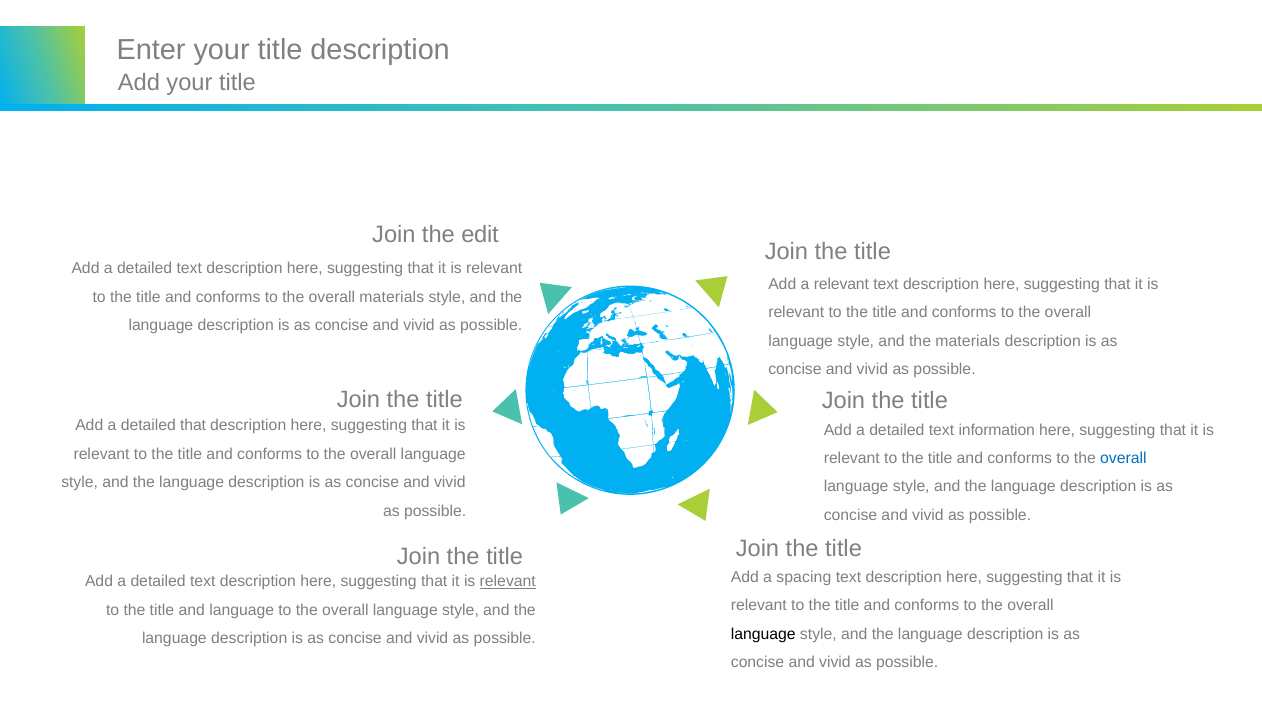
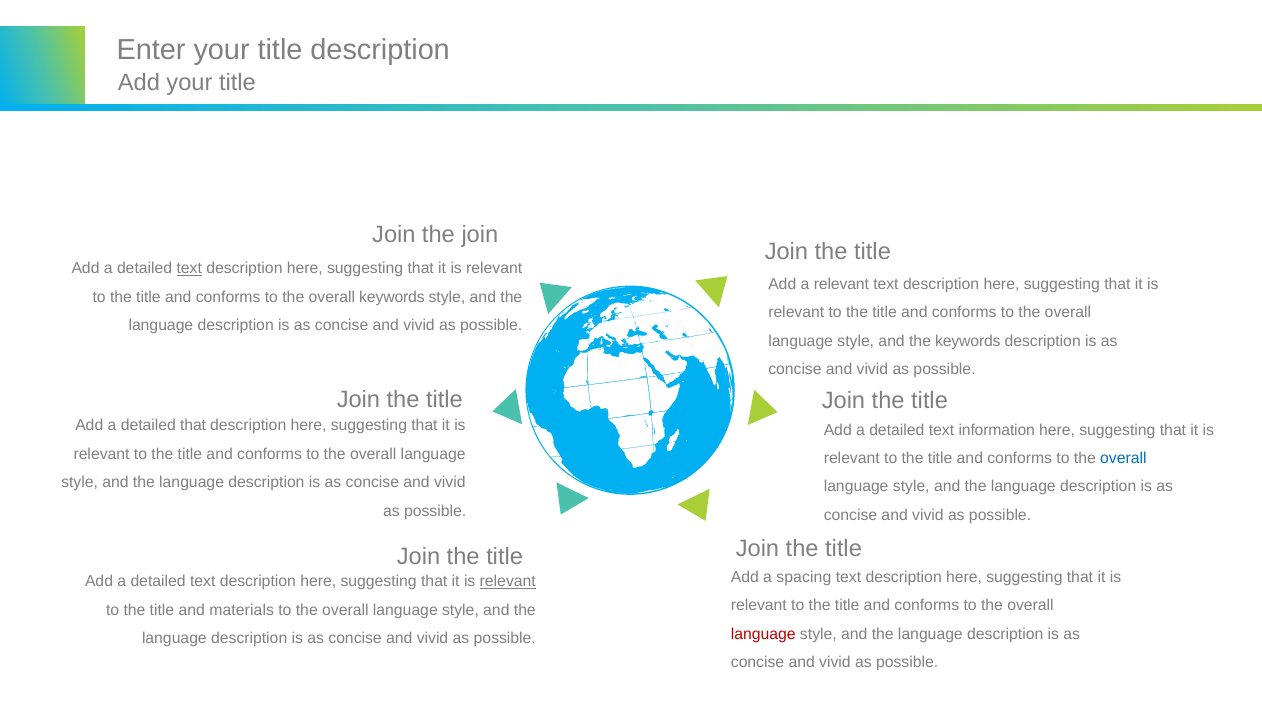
the edit: edit -> join
text at (189, 269) underline: none -> present
overall materials: materials -> keywords
the materials: materials -> keywords
and language: language -> materials
language at (763, 634) colour: black -> red
